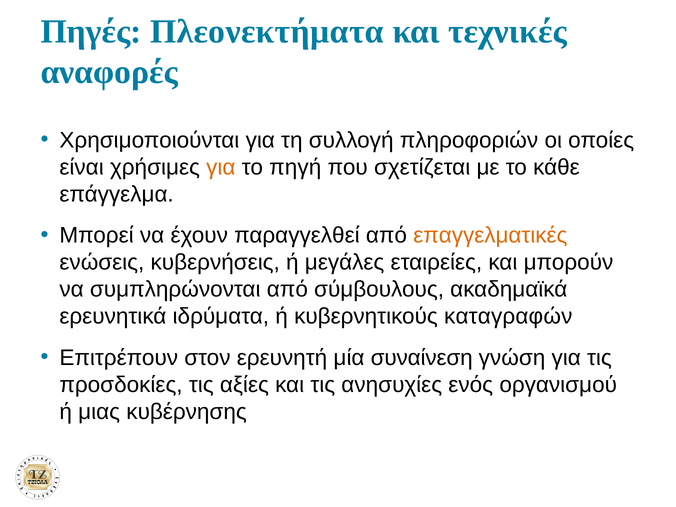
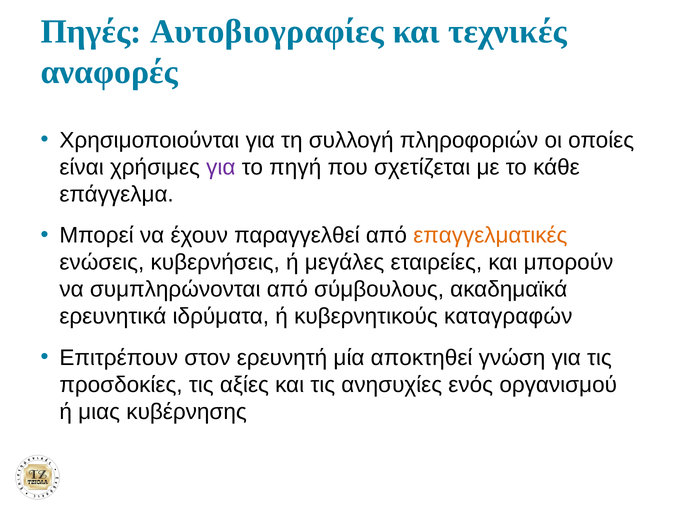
Πλεονεκτήματα: Πλεονεκτήματα -> Αυτοβιογραφίες
για at (221, 167) colour: orange -> purple
συναίνεση: συναίνεση -> αποκτηθεί
